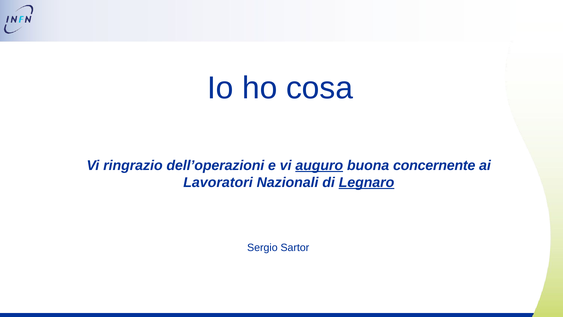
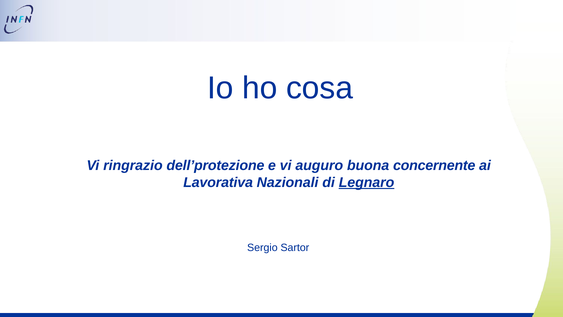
dell’operazioni: dell’operazioni -> dell’protezione
auguro underline: present -> none
Lavoratori: Lavoratori -> Lavorativa
